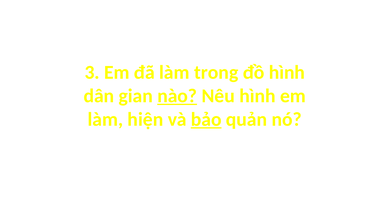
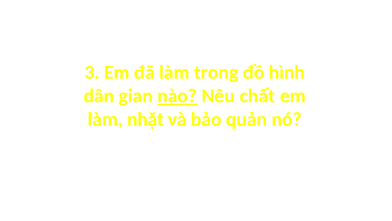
Nêu hình: hình -> chất
hiện: hiện -> nhặt
bảo underline: present -> none
